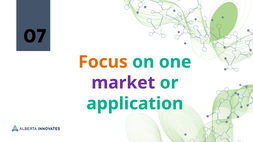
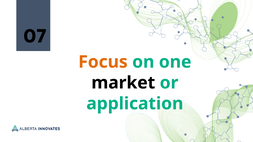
market colour: purple -> black
